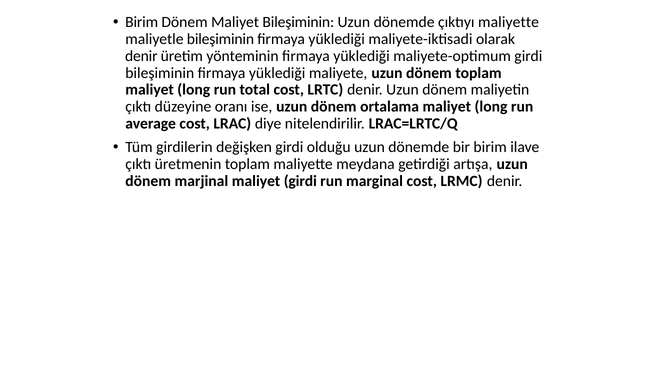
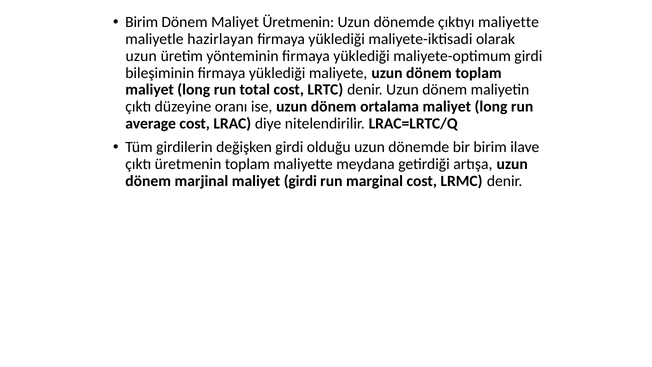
Maliyet Bileşiminin: Bileşiminin -> Üretmenin
maliyetle bileşiminin: bileşiminin -> hazirlayan
denir at (141, 56): denir -> uzun
